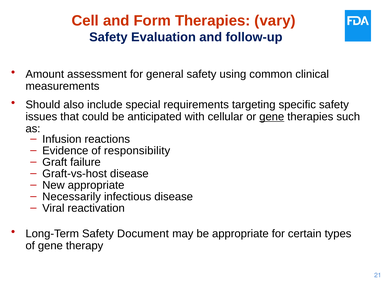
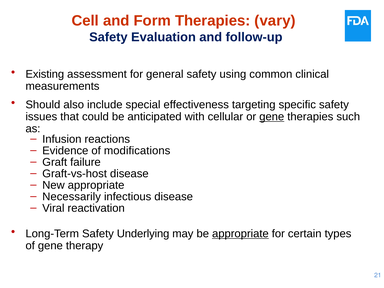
Amount: Amount -> Existing
requirements: requirements -> effectiveness
responsibility: responsibility -> modifications
Document: Document -> Underlying
appropriate at (240, 234) underline: none -> present
